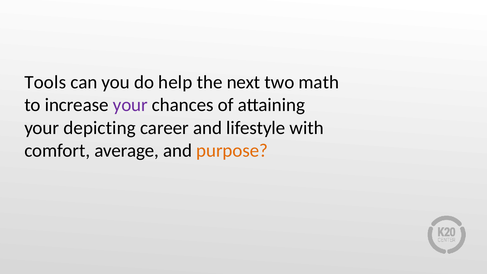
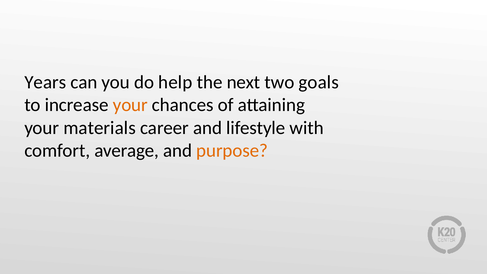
Tools: Tools -> Years
math: math -> goals
your at (130, 105) colour: purple -> orange
depicting: depicting -> materials
